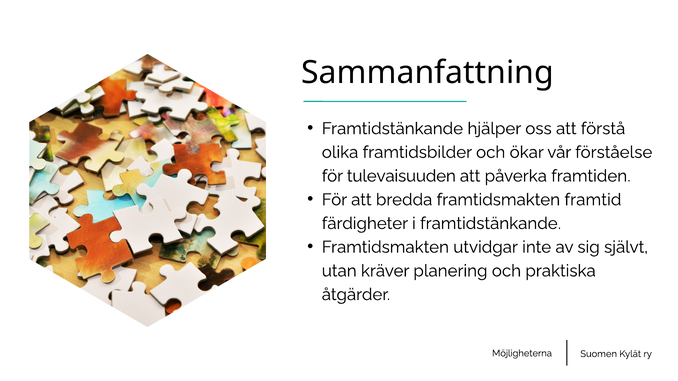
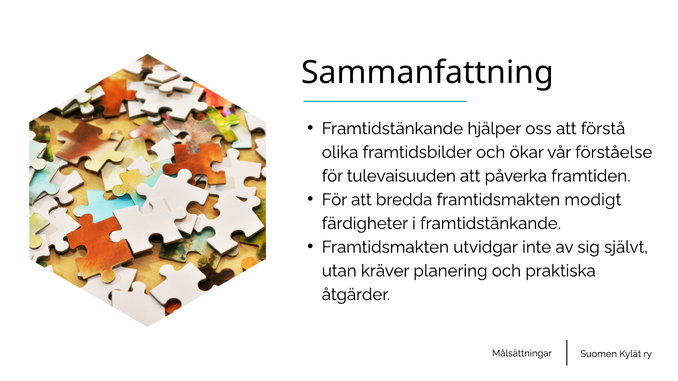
framtid: framtid -> modigt
Möjligheterna: Möjligheterna -> Målsättningar
